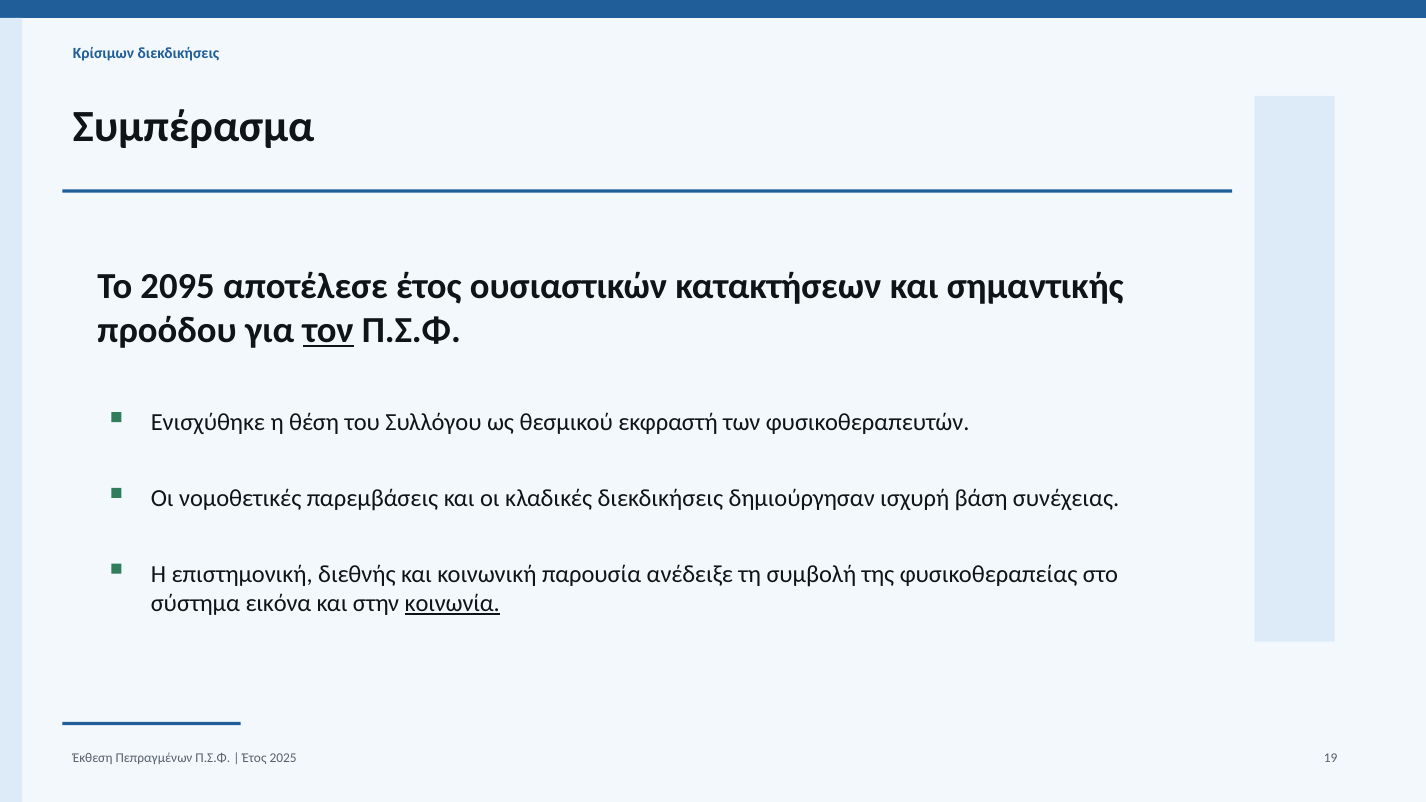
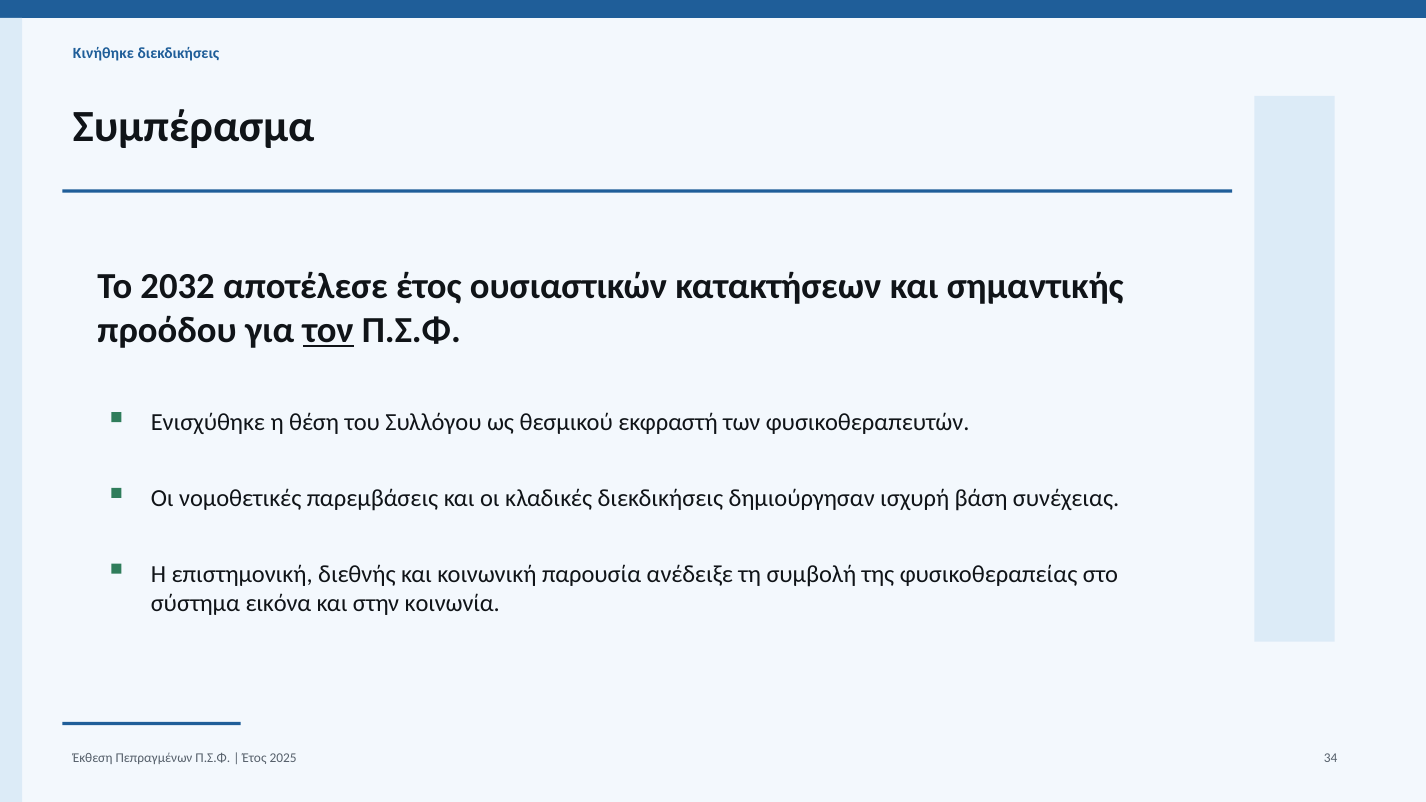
Κρίσιμων: Κρίσιμων -> Κινήθηκε
2095: 2095 -> 2032
κοινωνία underline: present -> none
19: 19 -> 34
